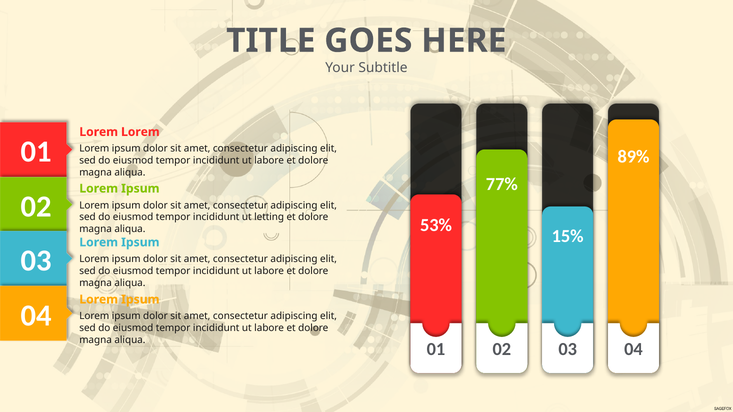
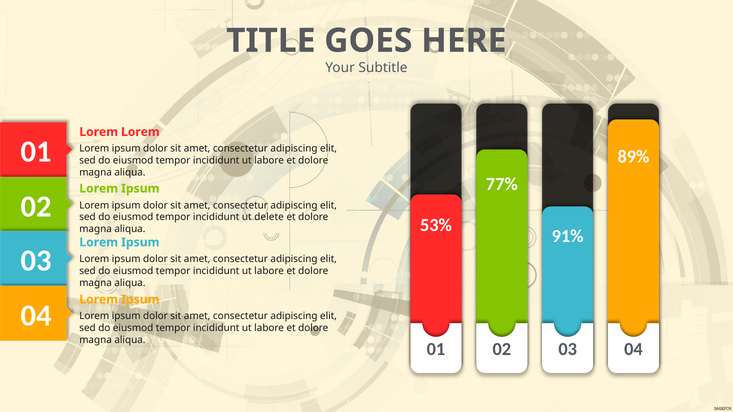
letting: letting -> delete
15%: 15% -> 91%
